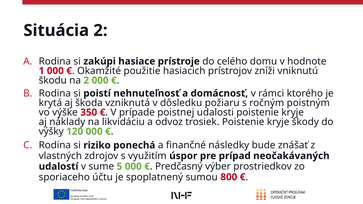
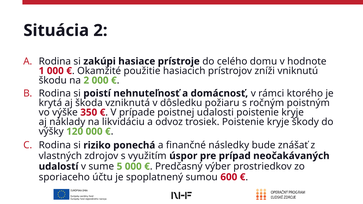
800: 800 -> 600
